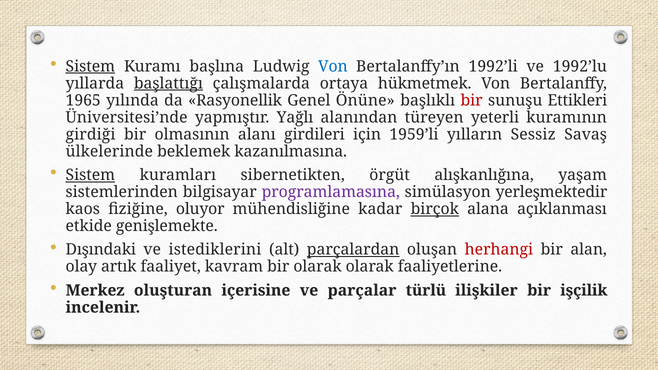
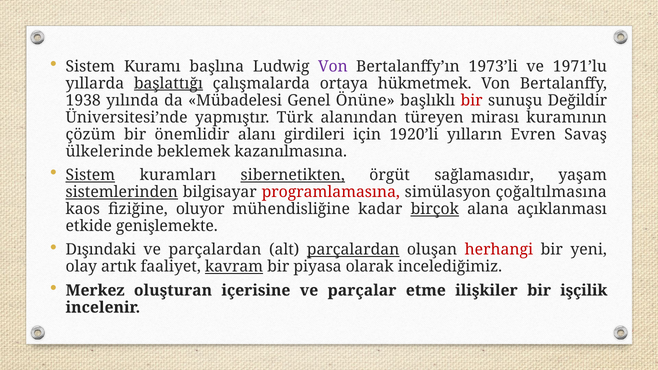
Sistem at (90, 66) underline: present -> none
Von at (333, 66) colour: blue -> purple
1992’li: 1992’li -> 1973’li
1992’lu: 1992’lu -> 1971’lu
1965: 1965 -> 1938
Rasyonellik: Rasyonellik -> Mübadelesi
Ettikleri: Ettikleri -> Değildir
Yağlı: Yağlı -> Türk
yeterli: yeterli -> mirası
girdiği: girdiği -> çözüm
olmasının: olmasının -> önemlidir
1959’li: 1959’li -> 1920’li
Sessiz: Sessiz -> Evren
sibernetikten underline: none -> present
alışkanlığına: alışkanlığına -> sağlamasıdır
sistemlerinden underline: none -> present
programlamasına colour: purple -> red
yerleşmektedir: yerleşmektedir -> çoğaltılmasına
ve istediklerini: istediklerini -> parçalardan
alan: alan -> yeni
kavram underline: none -> present
bir olarak: olarak -> piyasa
faaliyetlerine: faaliyetlerine -> incelediğimiz
türlü: türlü -> etme
